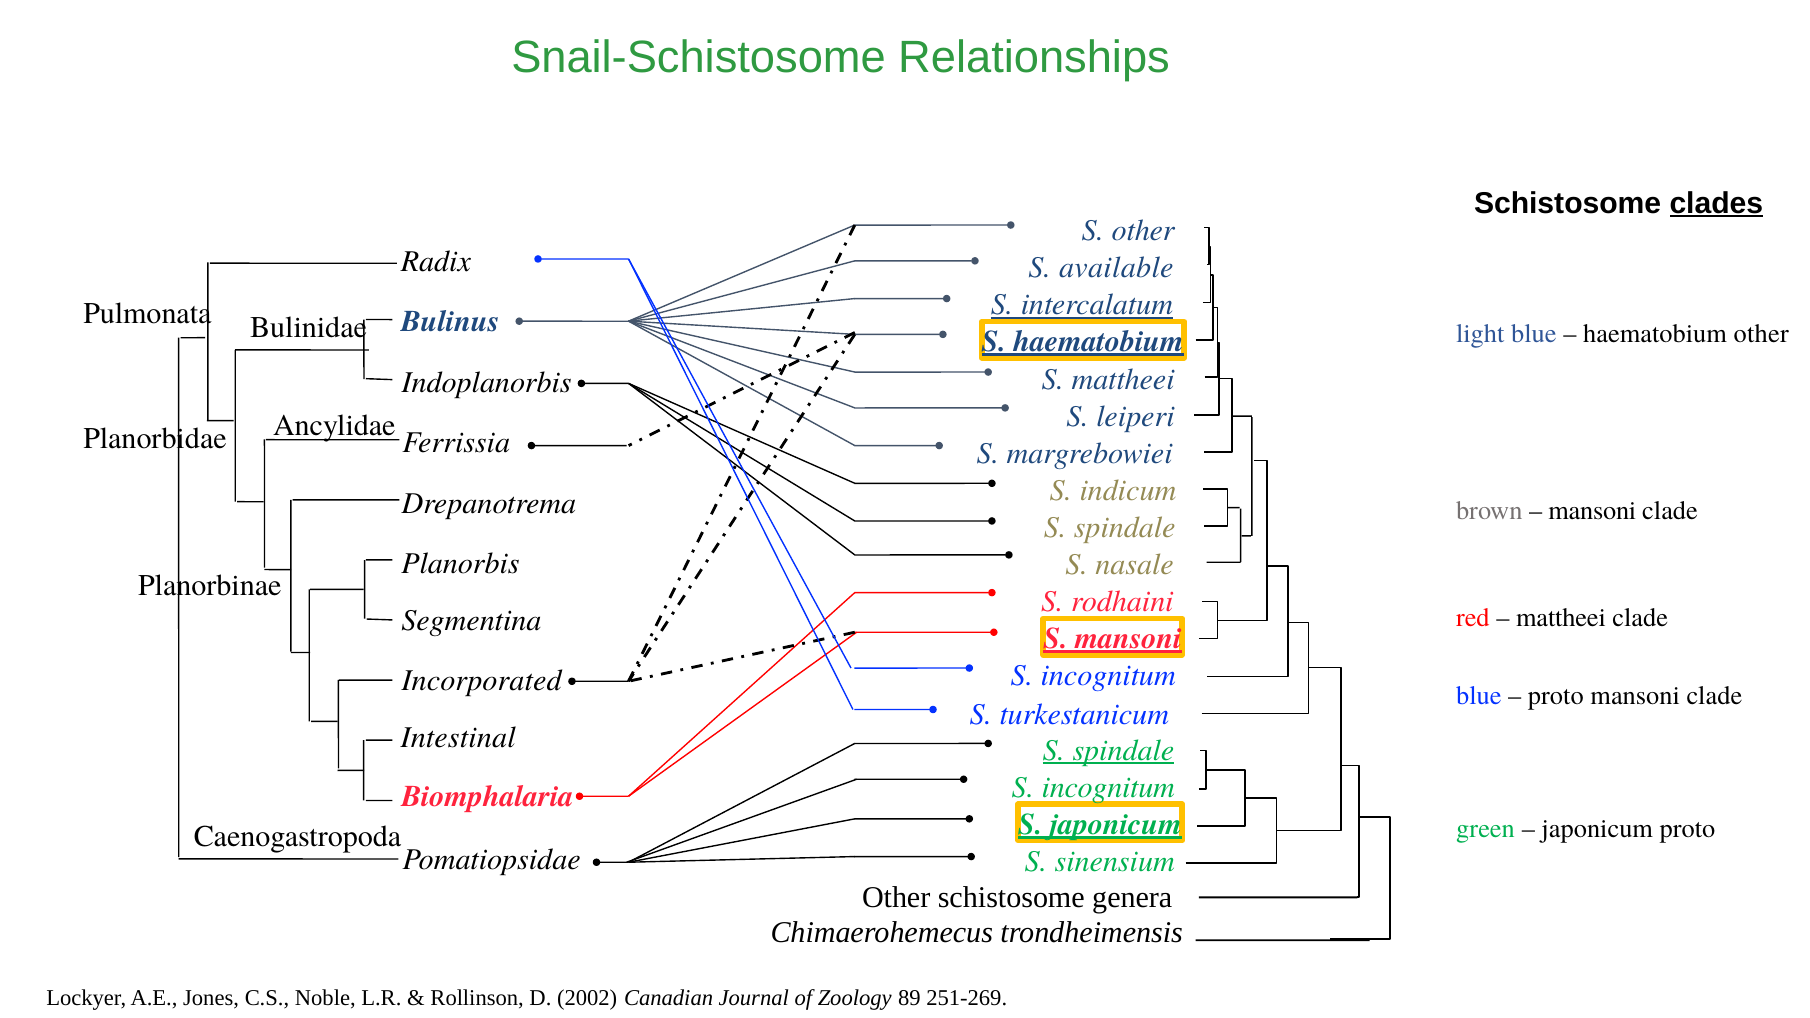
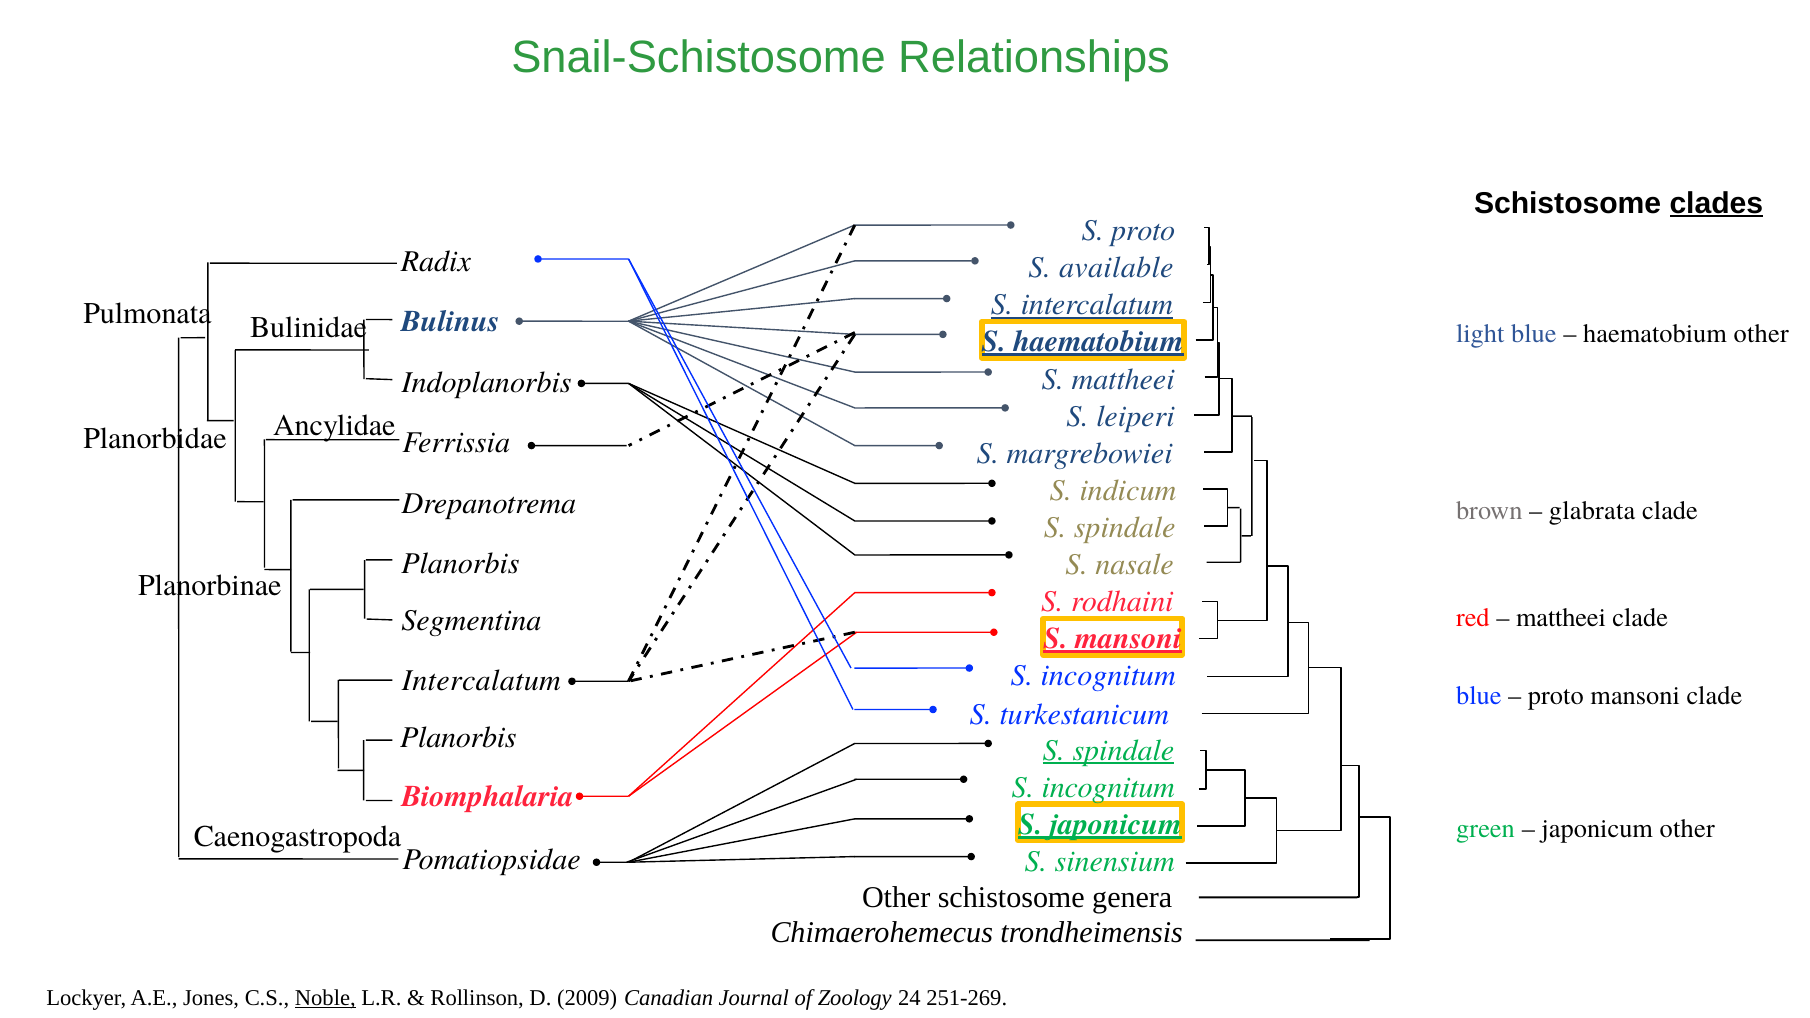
S other: other -> proto
mansoni at (1592, 511): mansoni -> glabrata
Incorporated at (482, 680): Incorporated -> Intercalatum
Intestinal at (458, 737): Intestinal -> Planorbis
japonicum proto: proto -> other
Noble underline: none -> present
2002: 2002 -> 2009
89: 89 -> 24
